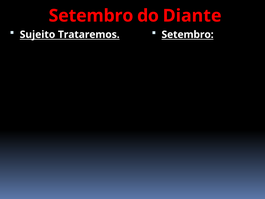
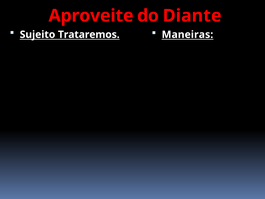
Setembro at (91, 16): Setembro -> Aproveite
Setembro at (188, 35): Setembro -> Maneiras
